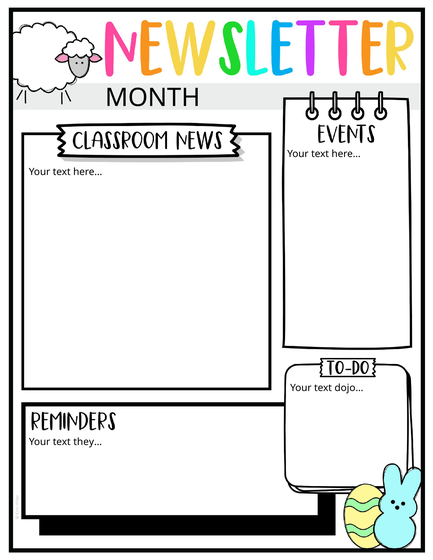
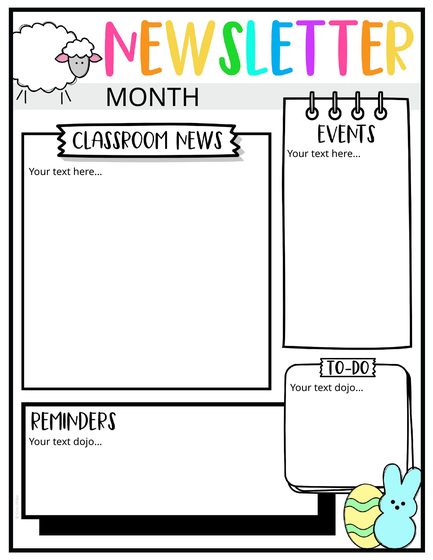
they… at (88, 442): they… -> dojo…
